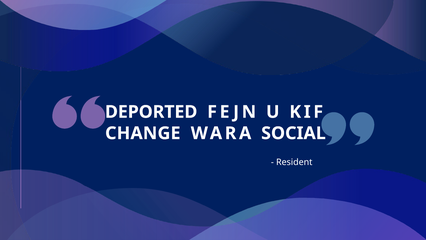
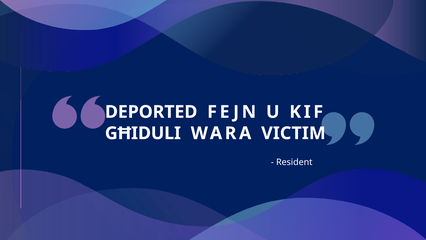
CHANGE: CHANGE -> GĦIDULI
SOCIAL: SOCIAL -> VICTIM
